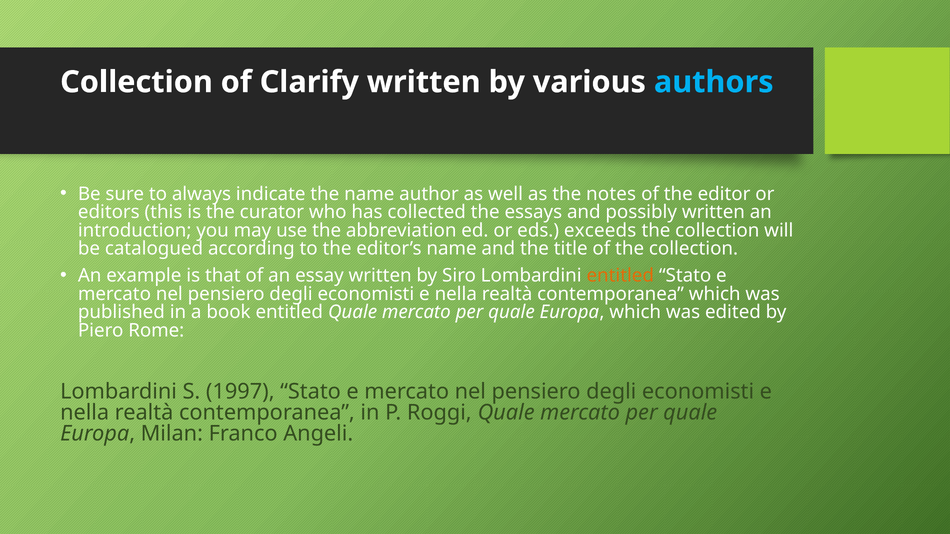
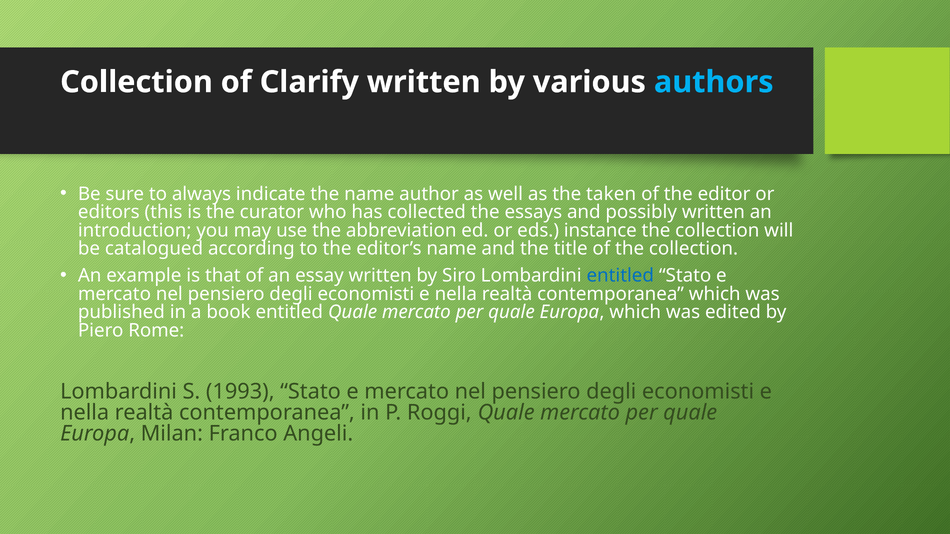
notes: notes -> taken
exceeds: exceeds -> instance
entitled at (620, 276) colour: orange -> blue
1997: 1997 -> 1993
